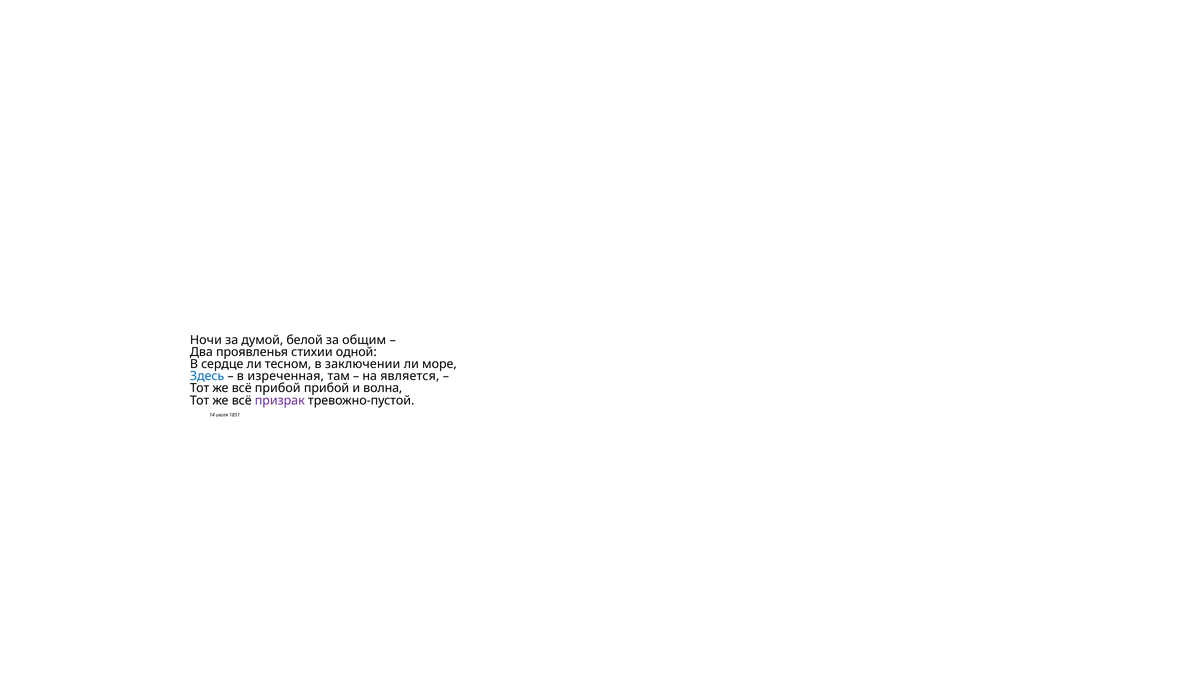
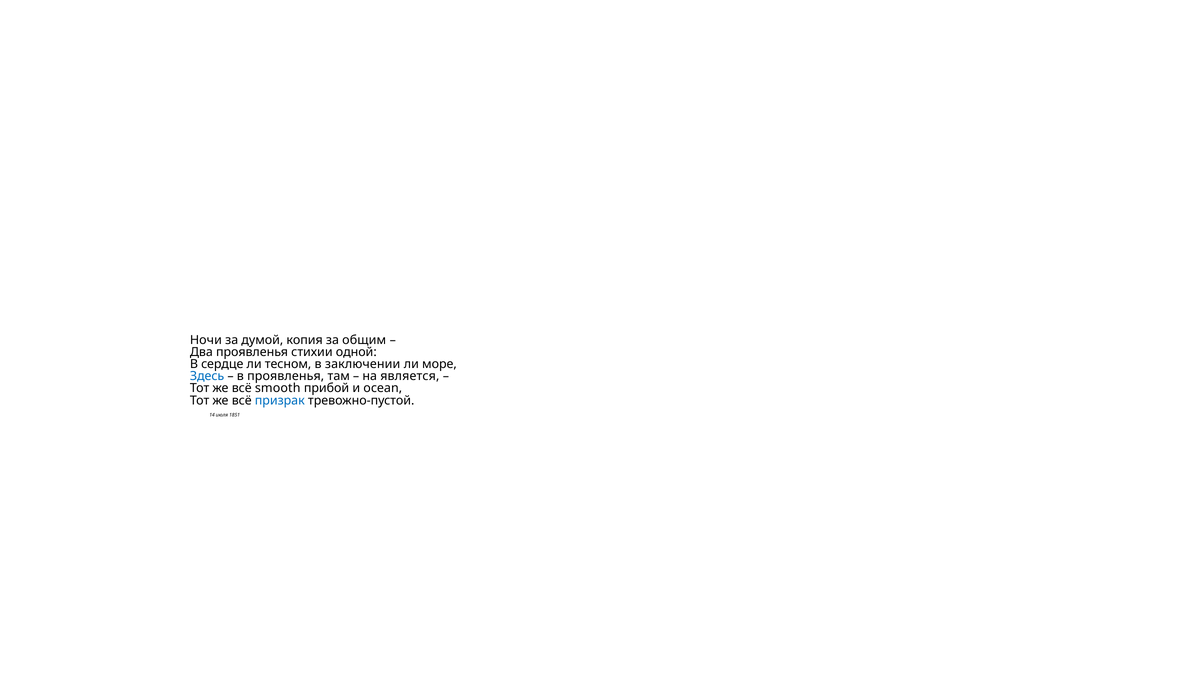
белой: белой -> копия
в изреченная: изреченная -> проявленья
всё прибой: прибой -> smooth
волна: волна -> ocean
призрак colour: purple -> blue
